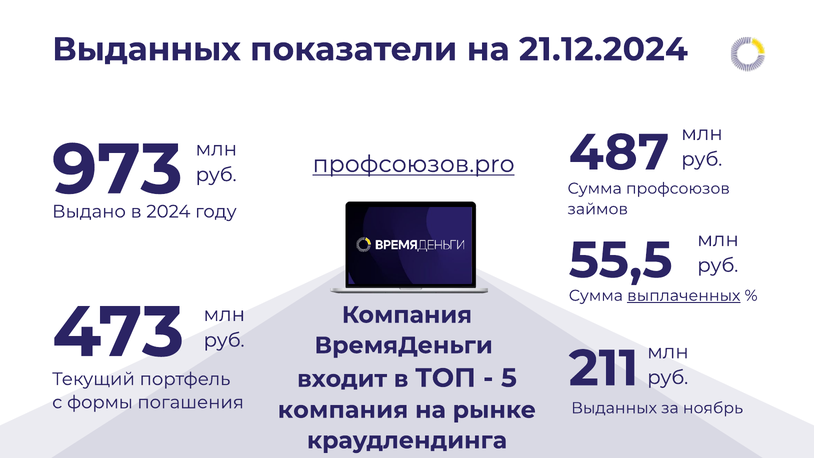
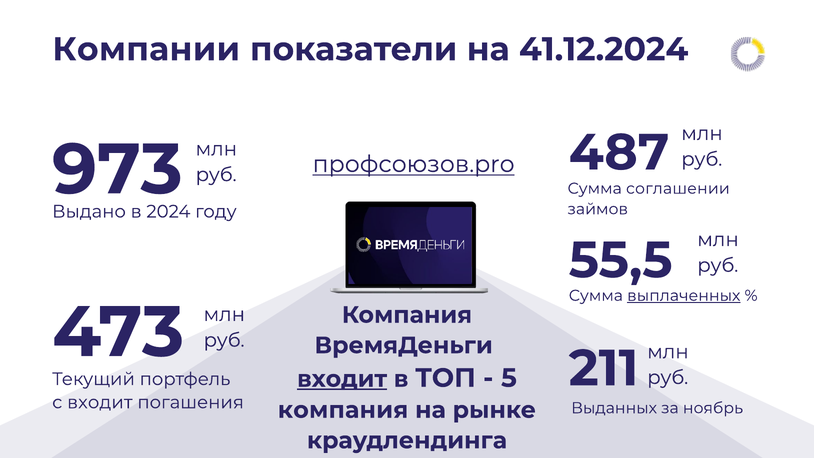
Выданных at (146, 49): Выданных -> Компании
21.12.2024: 21.12.2024 -> 41.12.2024
профсоюзов: профсоюзов -> соглашении
входит at (342, 379) underline: none -> present
с формы: формы -> входит
